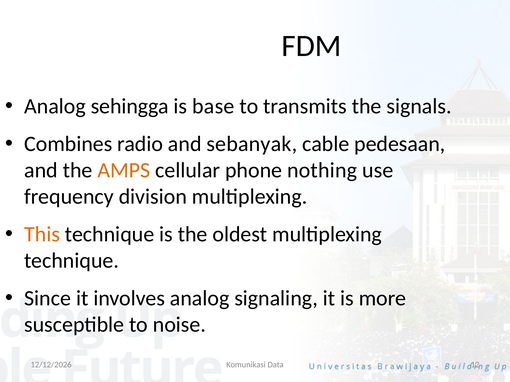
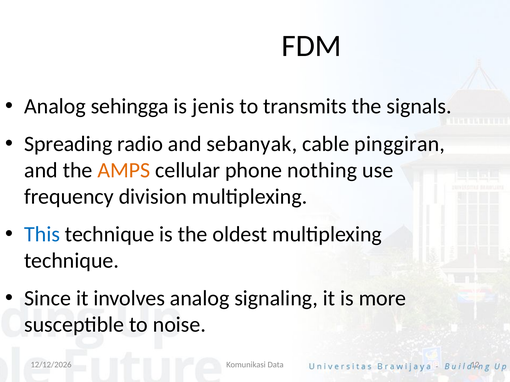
base: base -> jenis
Combines: Combines -> Spreading
pedesaan: pedesaan -> pinggiran
This colour: orange -> blue
